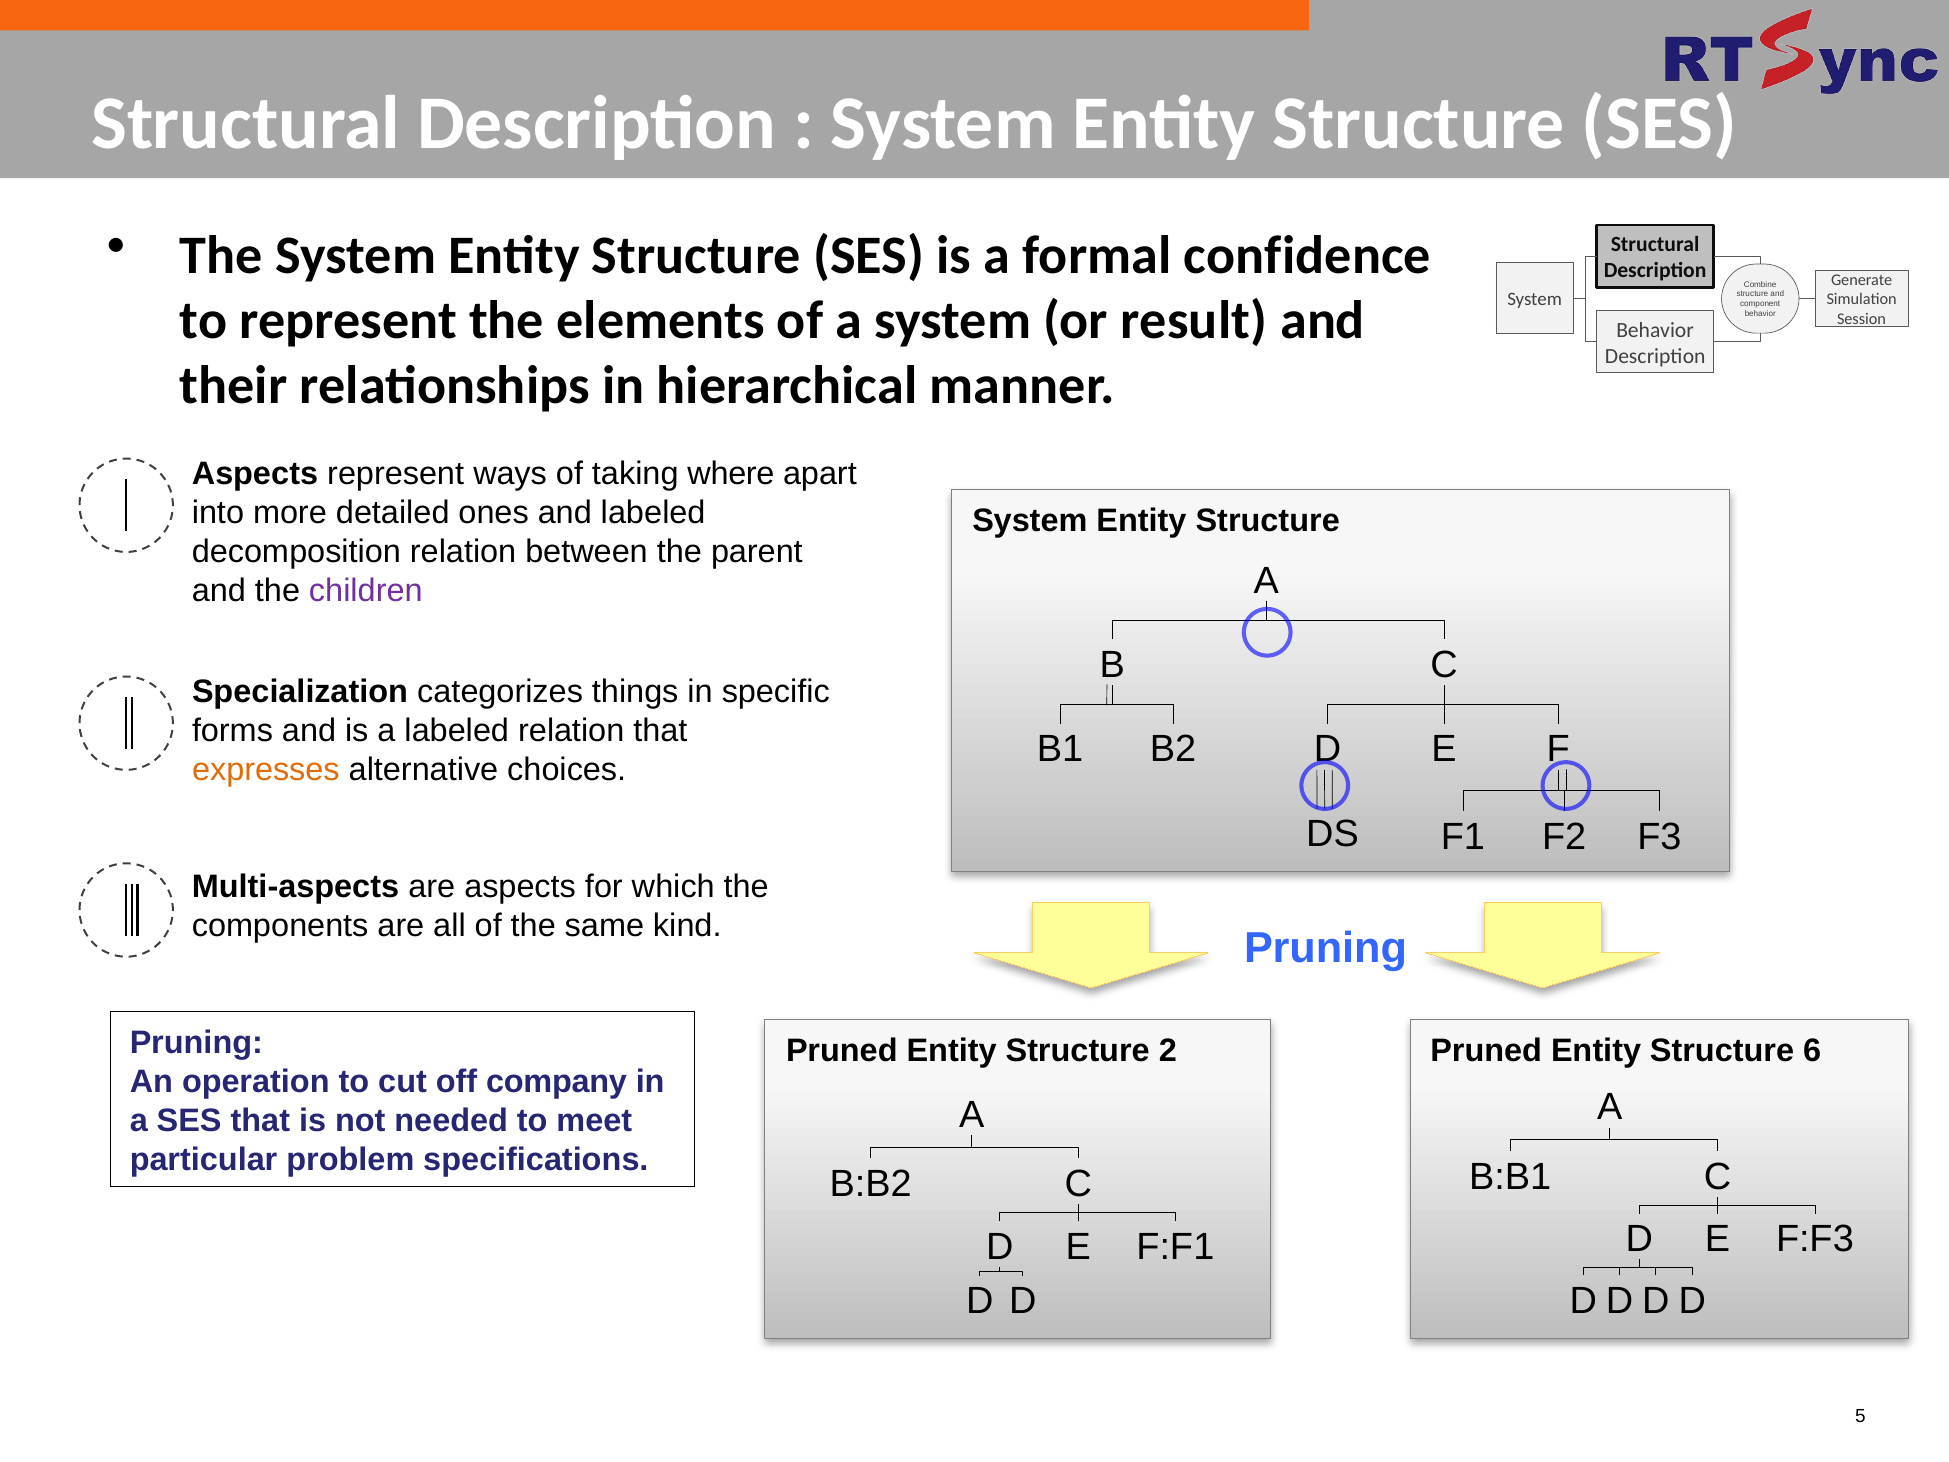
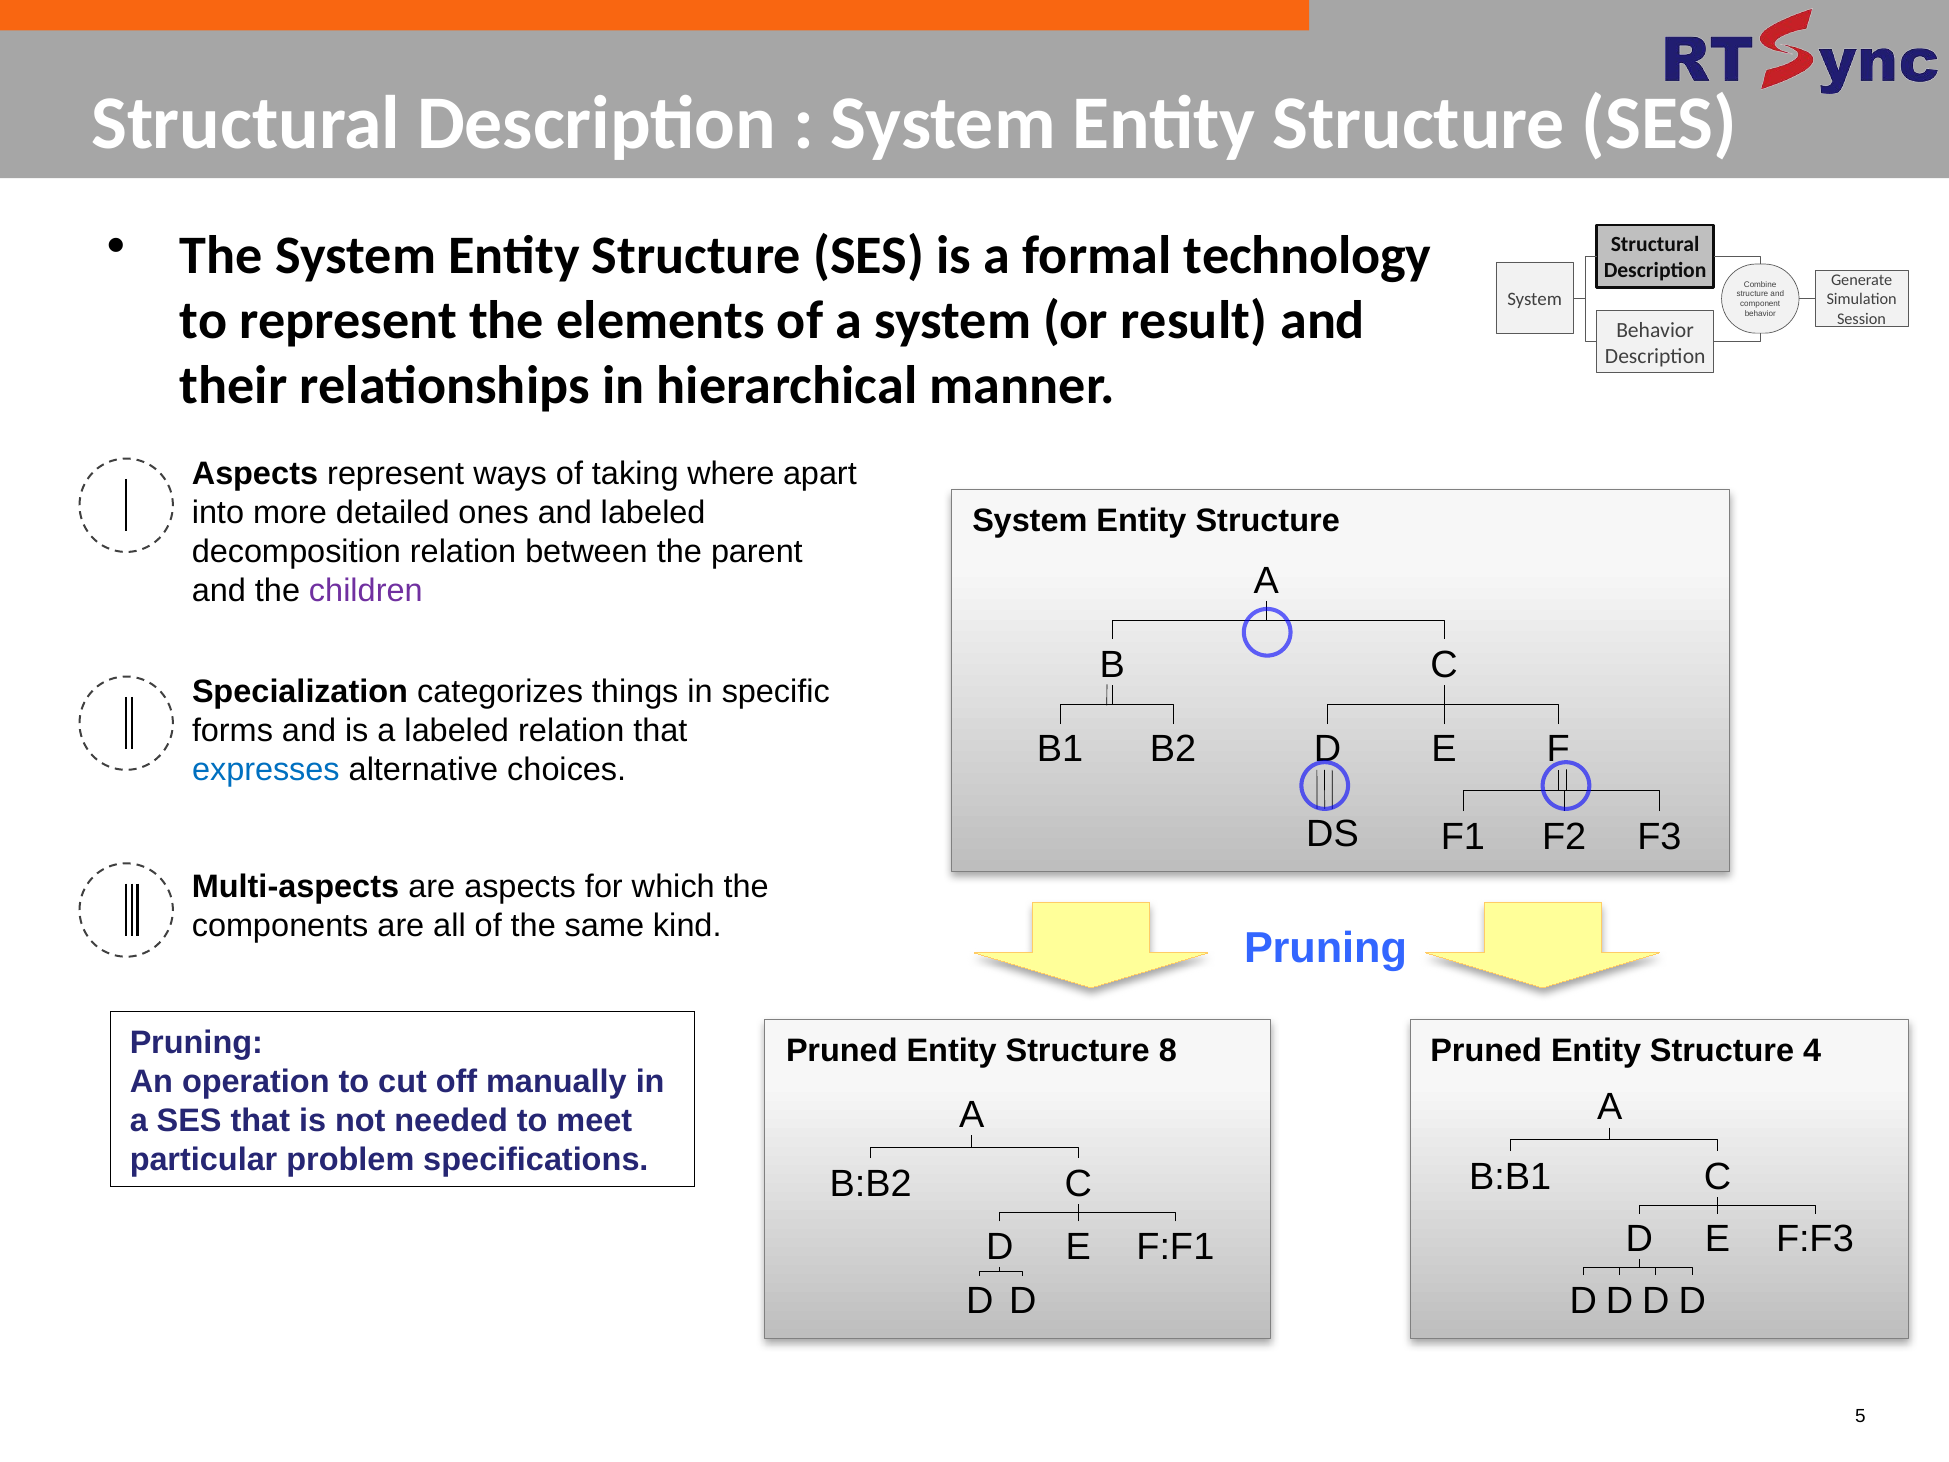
confidence: confidence -> technology
expresses colour: orange -> blue
2: 2 -> 8
6: 6 -> 4
company: company -> manually
